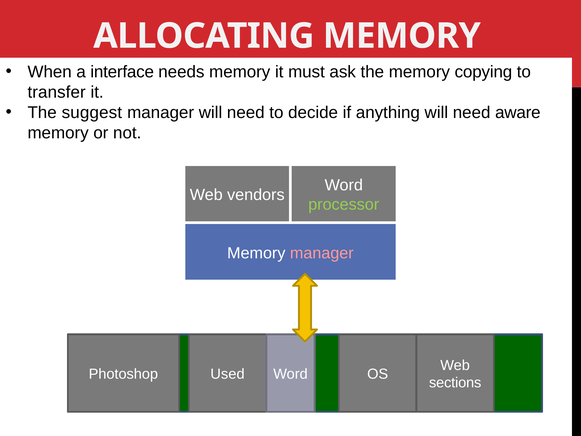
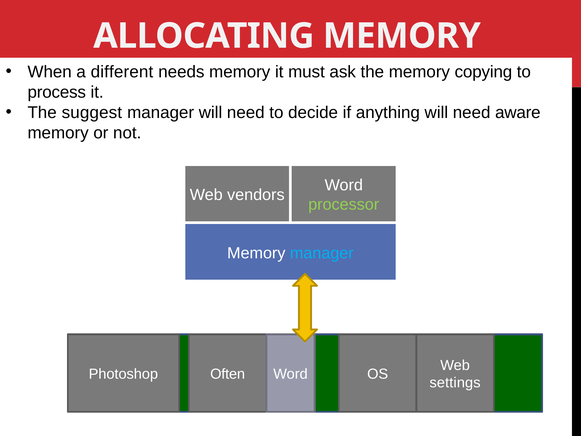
interface: interface -> different
transfer: transfer -> process
manager at (322, 253) colour: pink -> light blue
Used: Used -> Often
sections: sections -> settings
